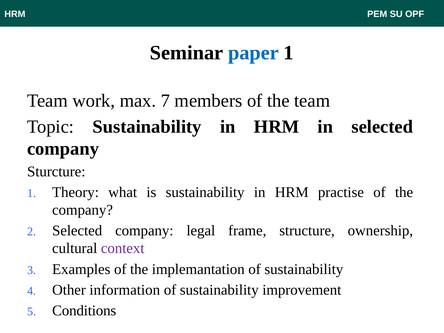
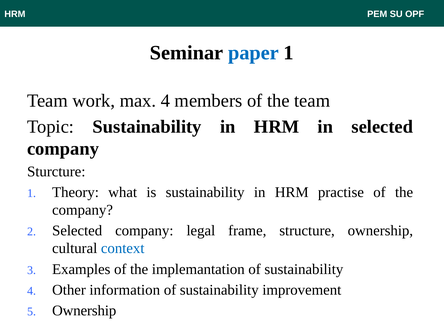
max 7: 7 -> 4
context colour: purple -> blue
Conditions at (84, 311): Conditions -> Ownership
